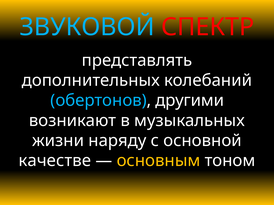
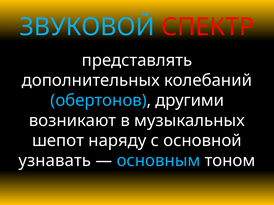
жизни: жизни -> шепот
качестве: качестве -> узнавать
основным colour: yellow -> light blue
